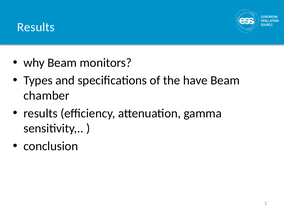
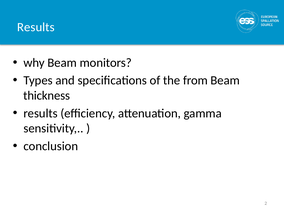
have: have -> from
chamber: chamber -> thickness
